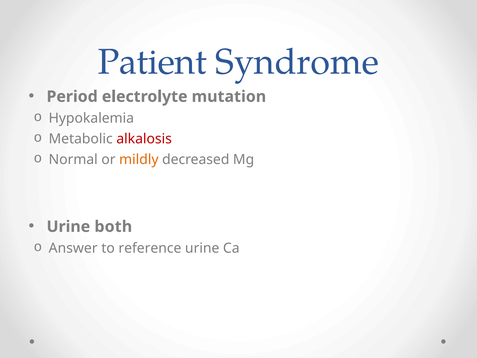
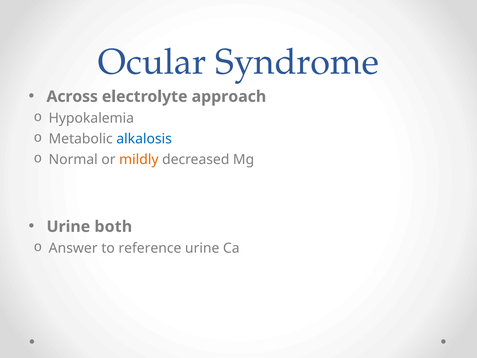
Patient: Patient -> Ocular
Period: Period -> Across
mutation: mutation -> approach
alkalosis colour: red -> blue
